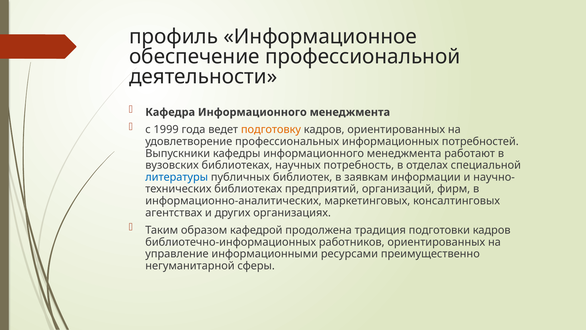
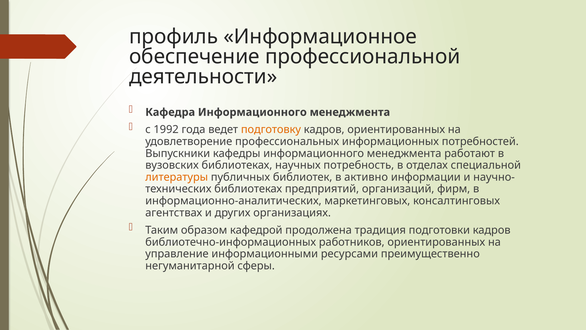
1999: 1999 -> 1992
литературы colour: blue -> orange
заявкам: заявкам -> активно
